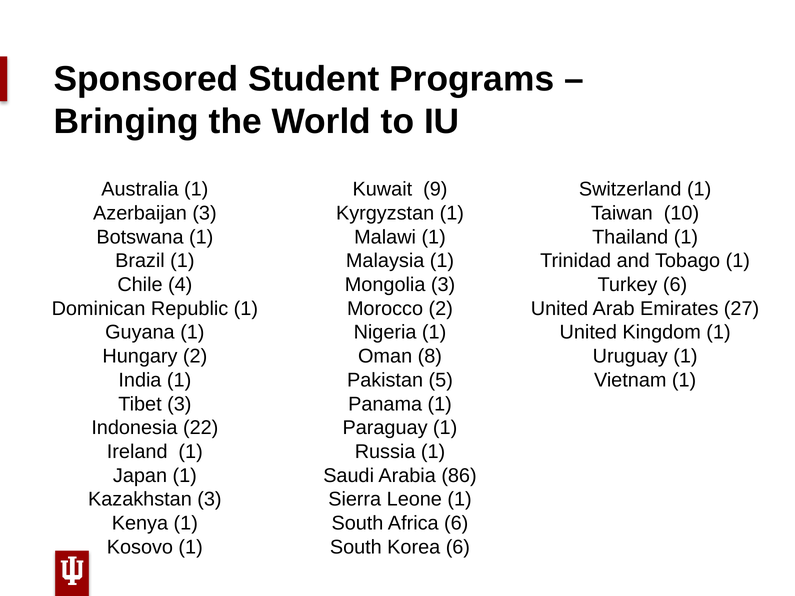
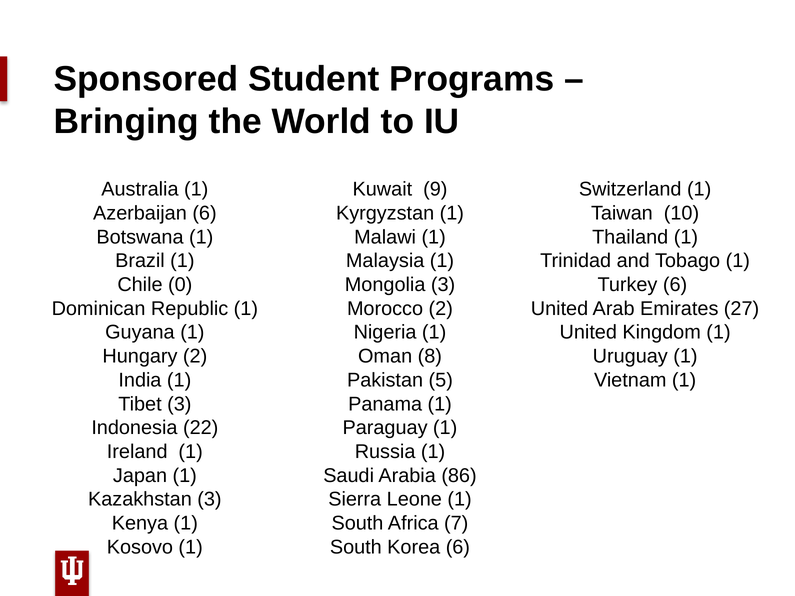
Azerbaijan 3: 3 -> 6
4: 4 -> 0
Africa 6: 6 -> 7
